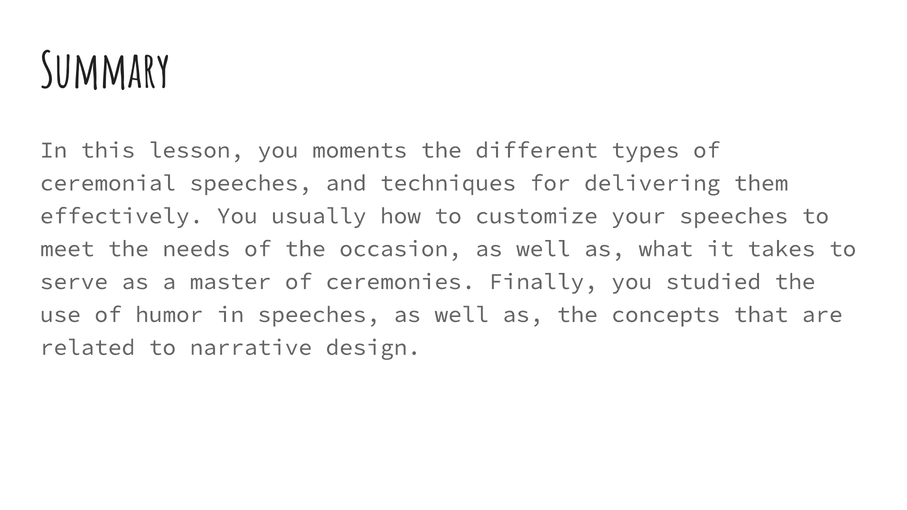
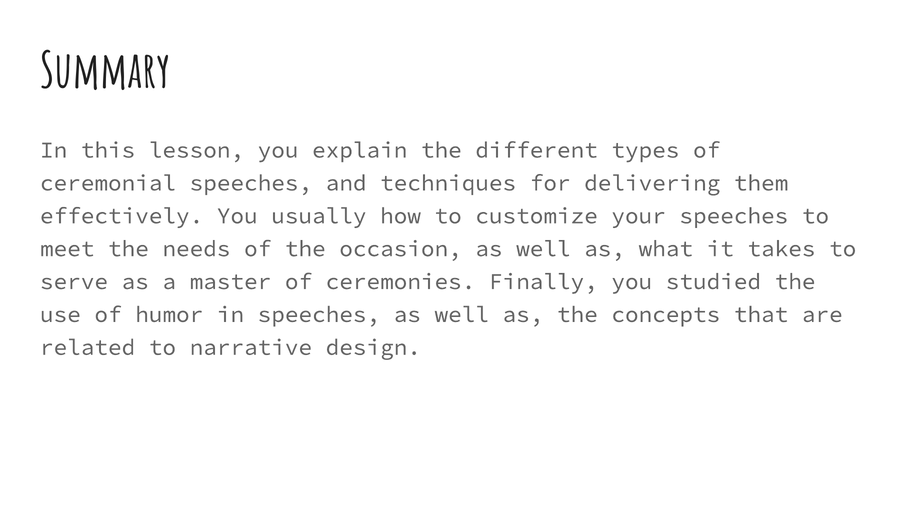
moments: moments -> explain
